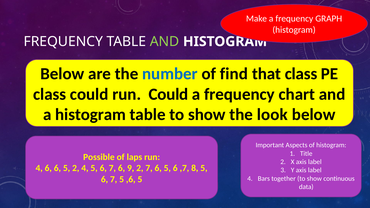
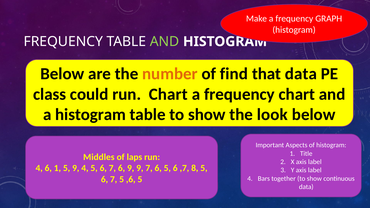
number colour: blue -> orange
that class: class -> data
run Could: Could -> Chart
Possible: Possible -> Middles
6 6: 6 -> 1
5 2: 2 -> 9
9 2: 2 -> 9
